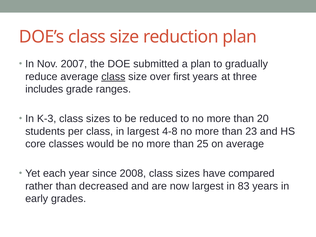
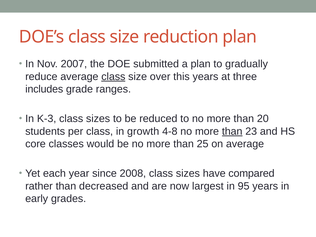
first: first -> this
in largest: largest -> growth
than at (232, 131) underline: none -> present
83: 83 -> 95
